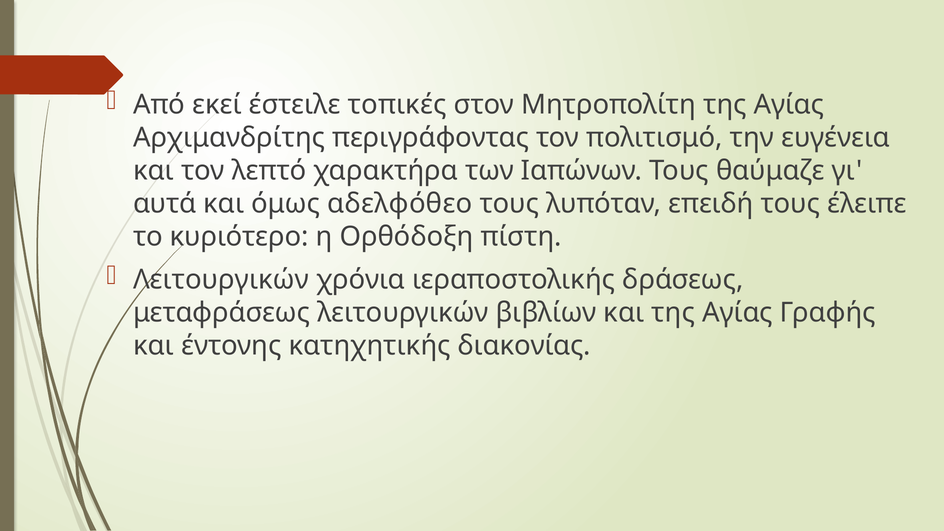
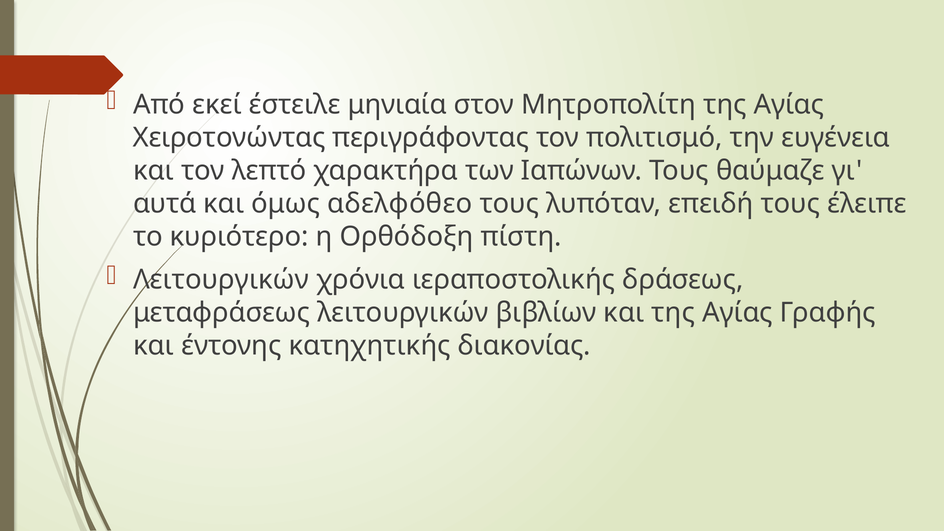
τοπικές: τοπικές -> μηνιαία
Αρχιμανδρίτης: Αρχιμανδρίτης -> Χειροτονώντας
